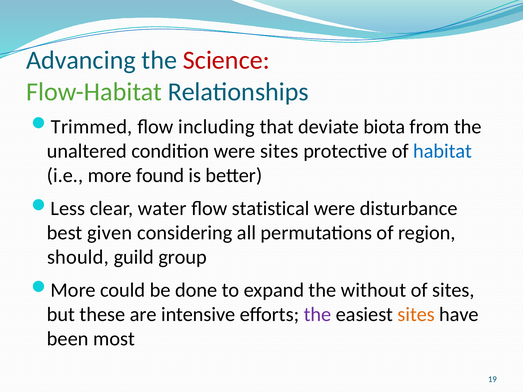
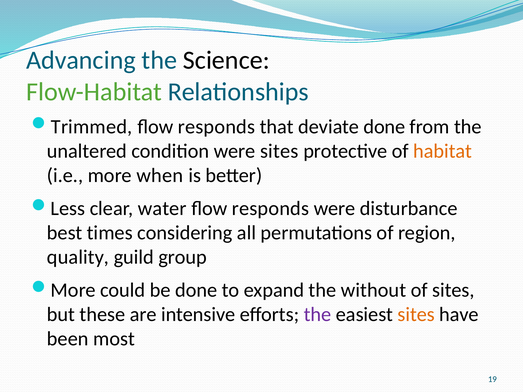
Science colour: red -> black
including at (216, 127): including -> responds
deviate biota: biota -> done
habitat colour: blue -> orange
found: found -> when
statistical at (271, 209): statistical -> responds
given: given -> times
should: should -> quality
